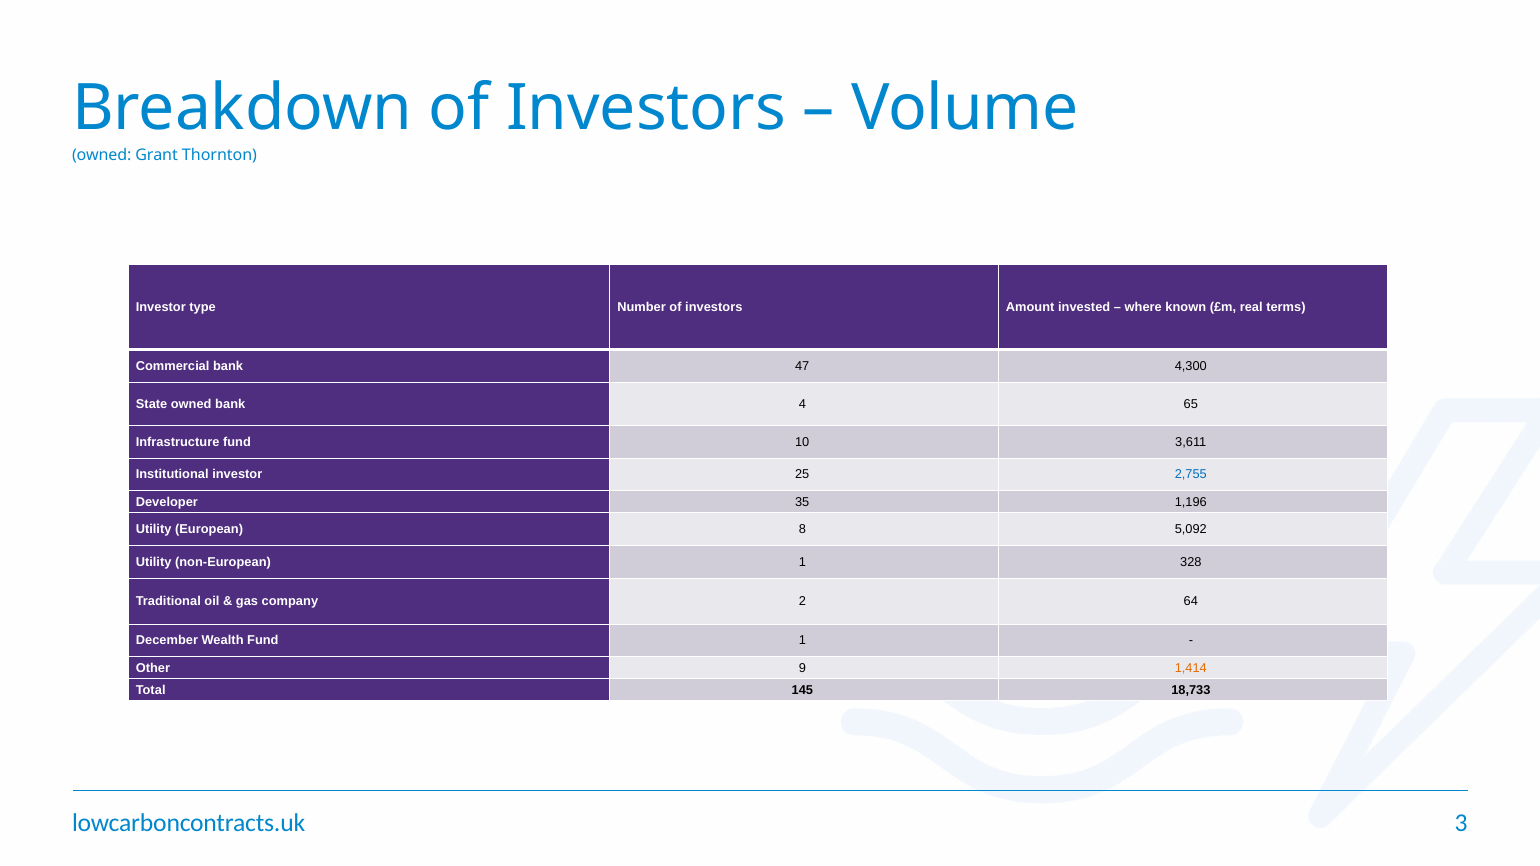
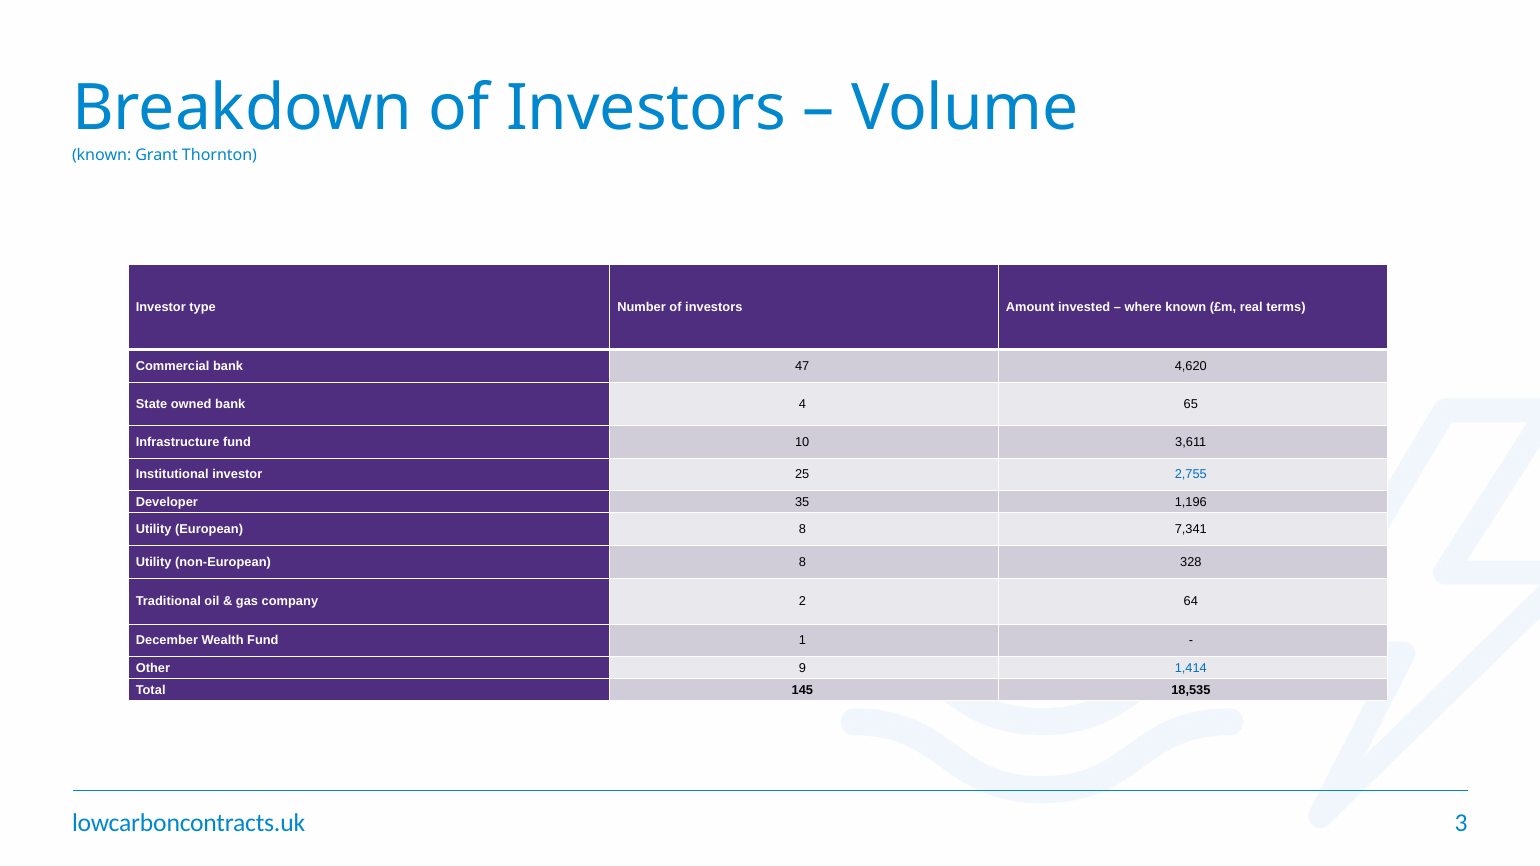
owned at (102, 156): owned -> known
4,300: 4,300 -> 4,620
5,092: 5,092 -> 7,341
non-European 1: 1 -> 8
1,414 colour: orange -> blue
18,733: 18,733 -> 18,535
